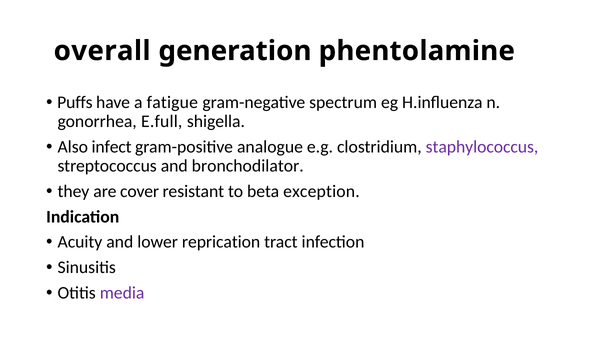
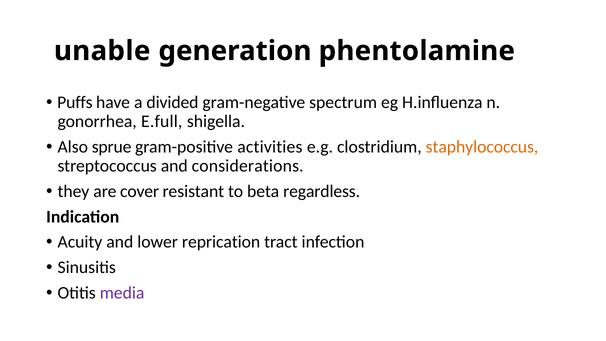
overall: overall -> unable
fatigue: fatigue -> divided
infect: infect -> sprue
analogue: analogue -> activities
staphylococcus colour: purple -> orange
bronchodilator: bronchodilator -> considerations
exception: exception -> regardless
